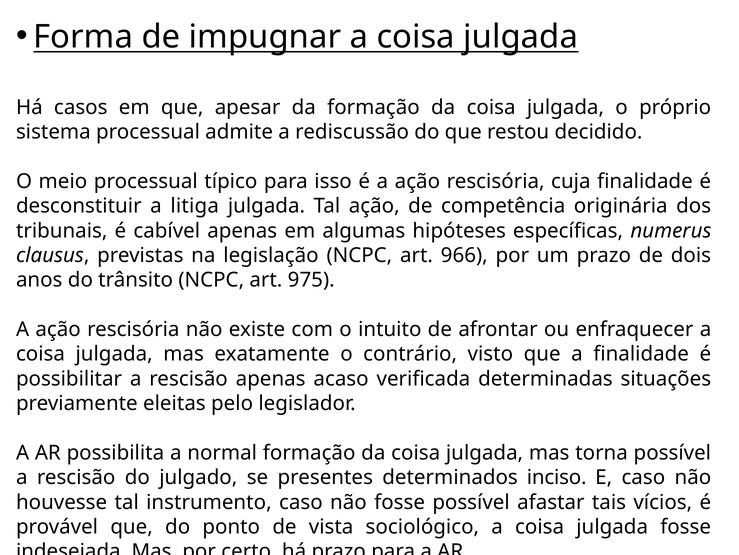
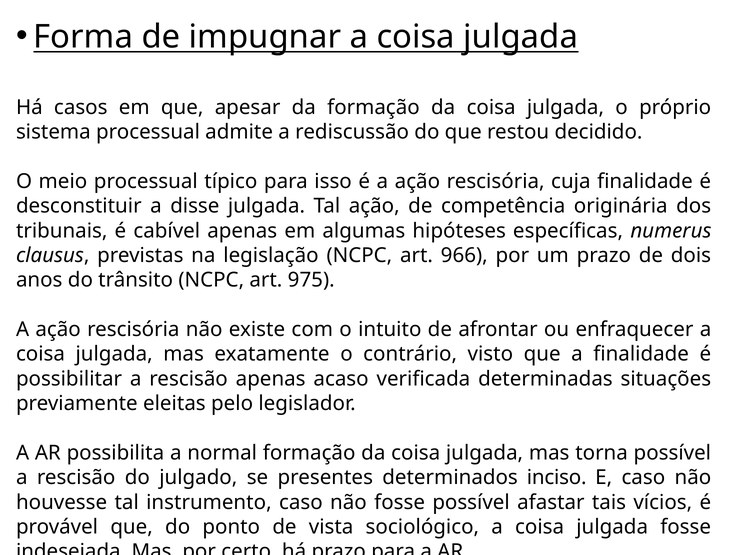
litiga: litiga -> disse
